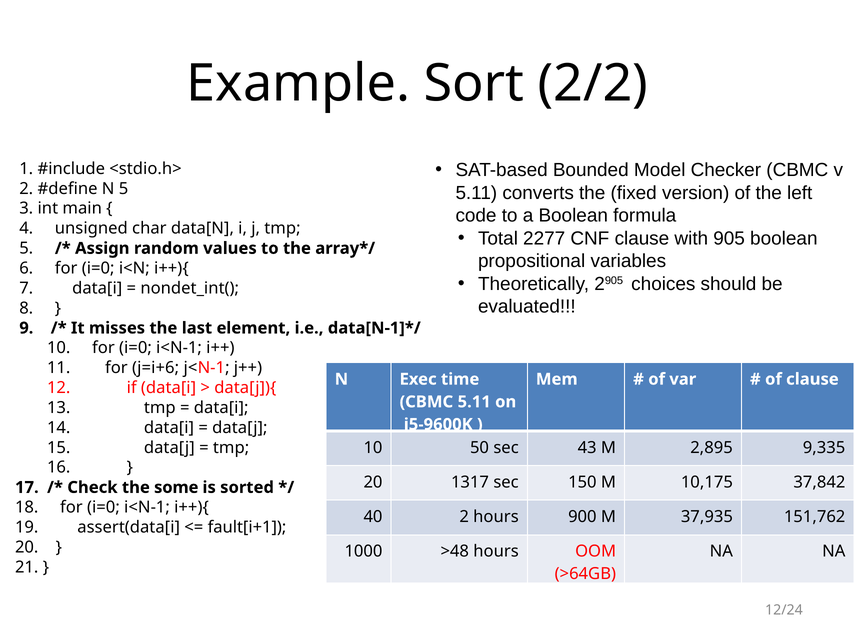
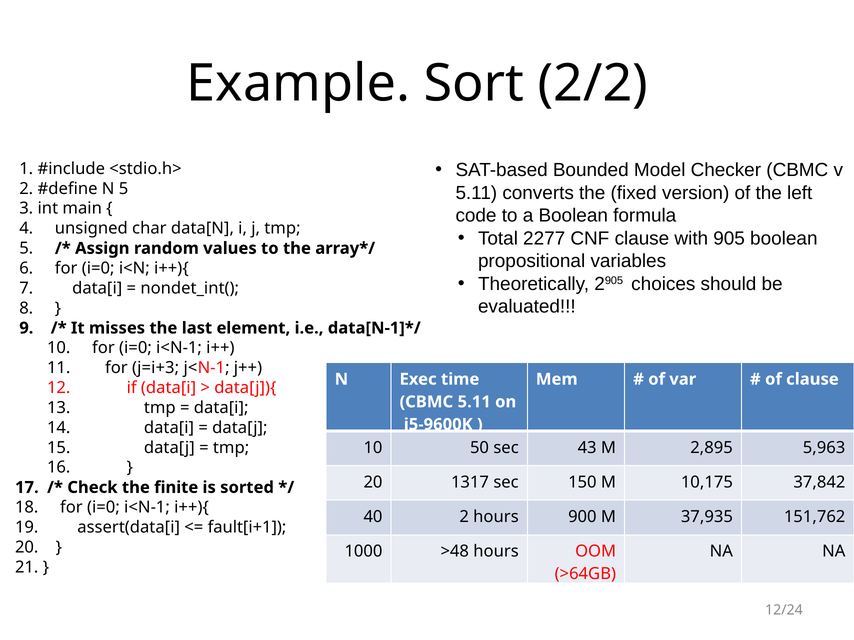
j=i+6: j=i+6 -> j=i+3
9,335: 9,335 -> 5,963
some: some -> finite
